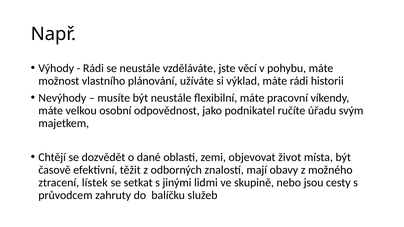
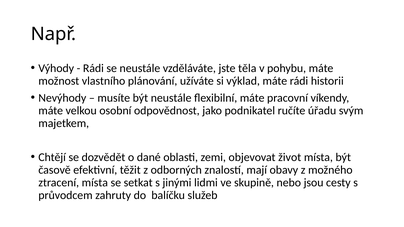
věcí: věcí -> těla
ztracení lístek: lístek -> místa
